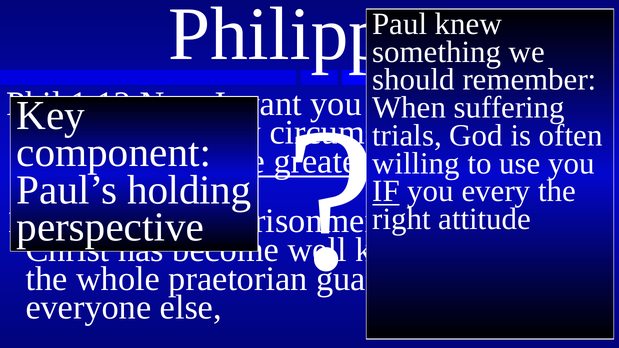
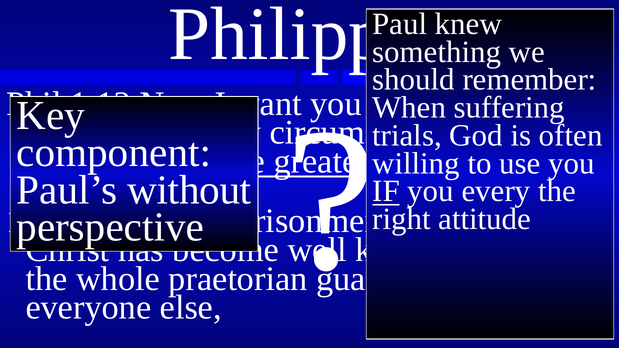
holding: holding -> without
